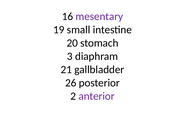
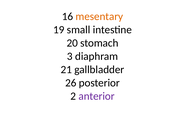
mesentary colour: purple -> orange
